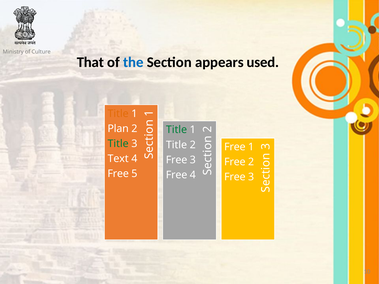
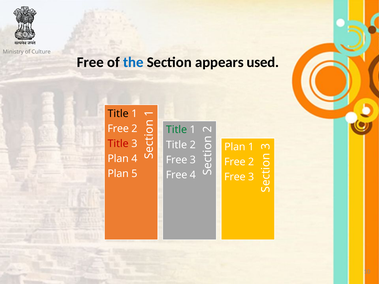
That at (90, 62): That -> Free
Title at (118, 114) colour: orange -> black
Plan at (118, 129): Plan -> Free
Title at (118, 144) colour: green -> red
Free at (235, 147): Free -> Plan
Text at (118, 159): Text -> Plan
Free at (118, 174): Free -> Plan
